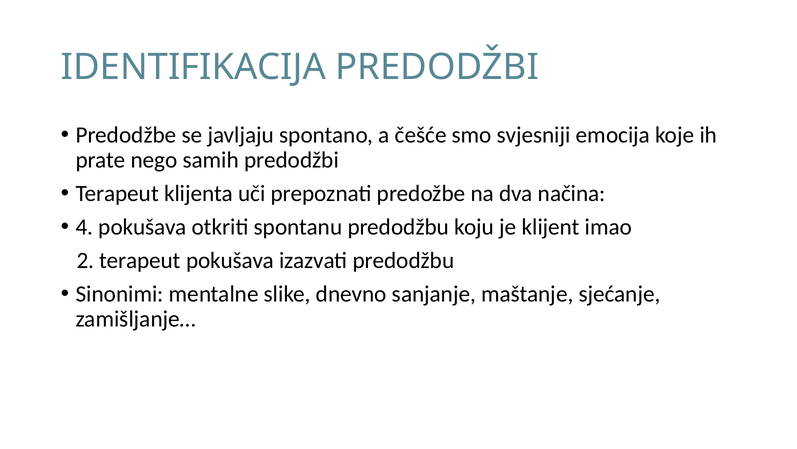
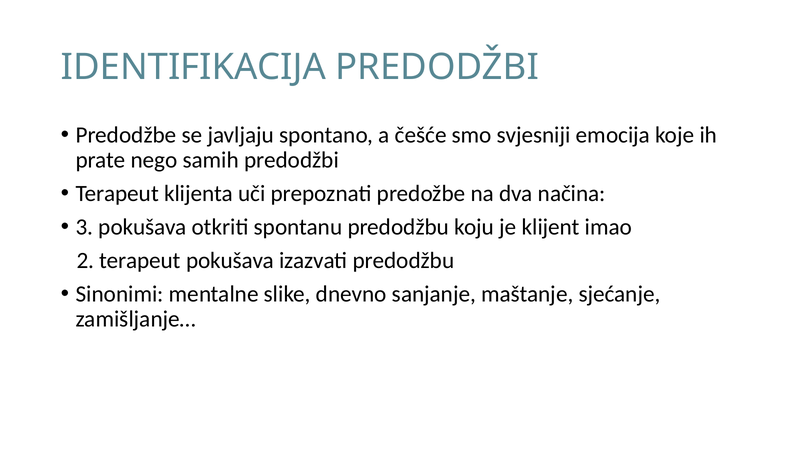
4: 4 -> 3
